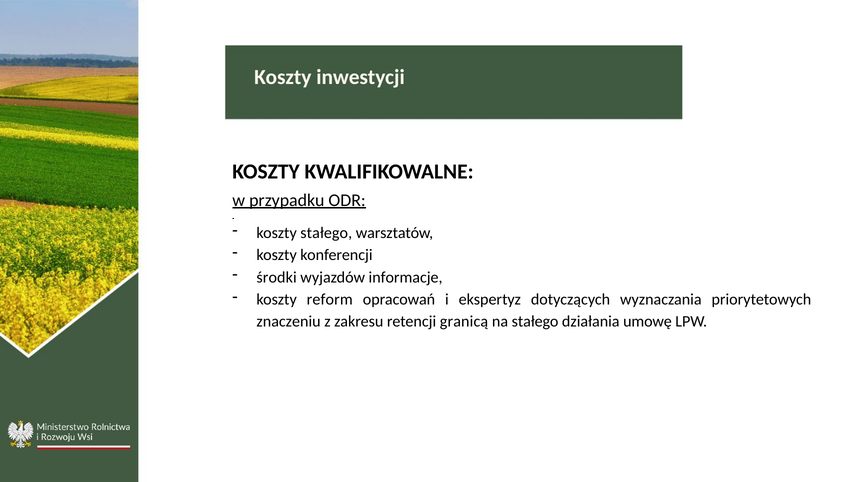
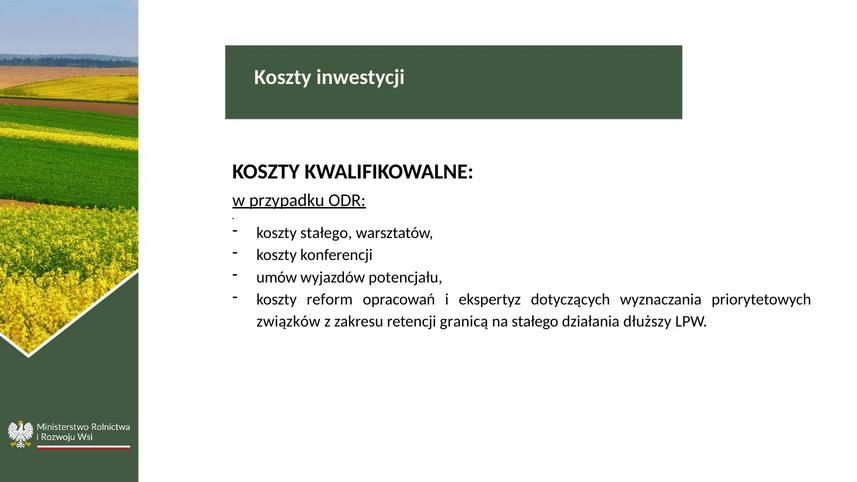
środki: środki -> umów
informacje: informacje -> potencjału
znaczeniu: znaczeniu -> związków
umowę: umowę -> dłuższy
